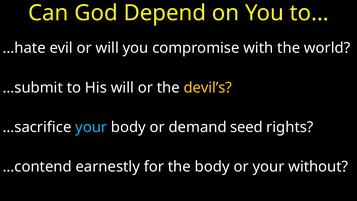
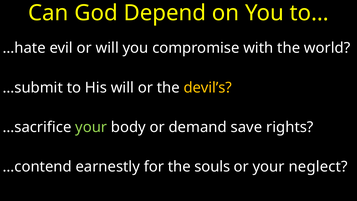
your at (91, 127) colour: light blue -> light green
seed: seed -> save
the body: body -> souls
without: without -> neglect
